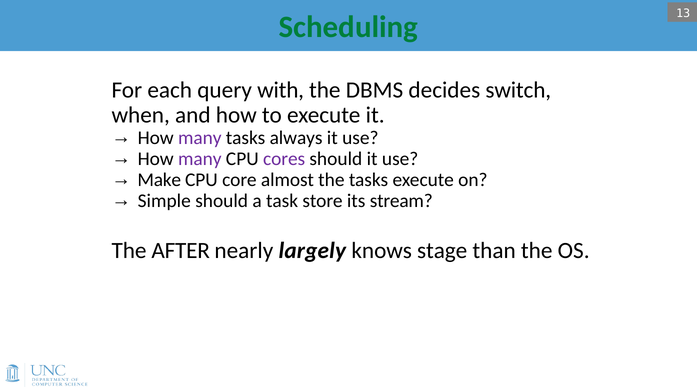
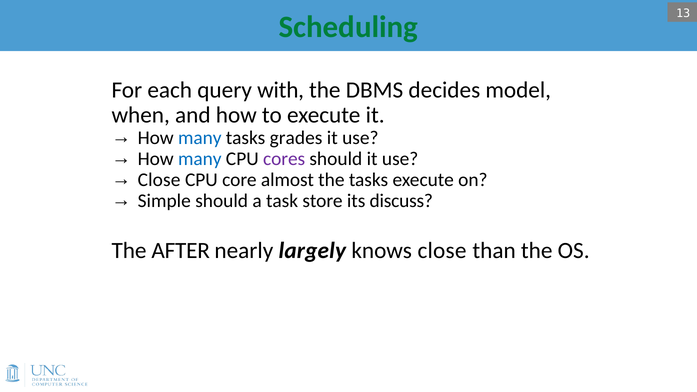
switch: switch -> model
many at (200, 138) colour: purple -> blue
always: always -> grades
many at (200, 159) colour: purple -> blue
Make at (159, 180): Make -> Close
stream: stream -> discuss
knows stage: stage -> close
